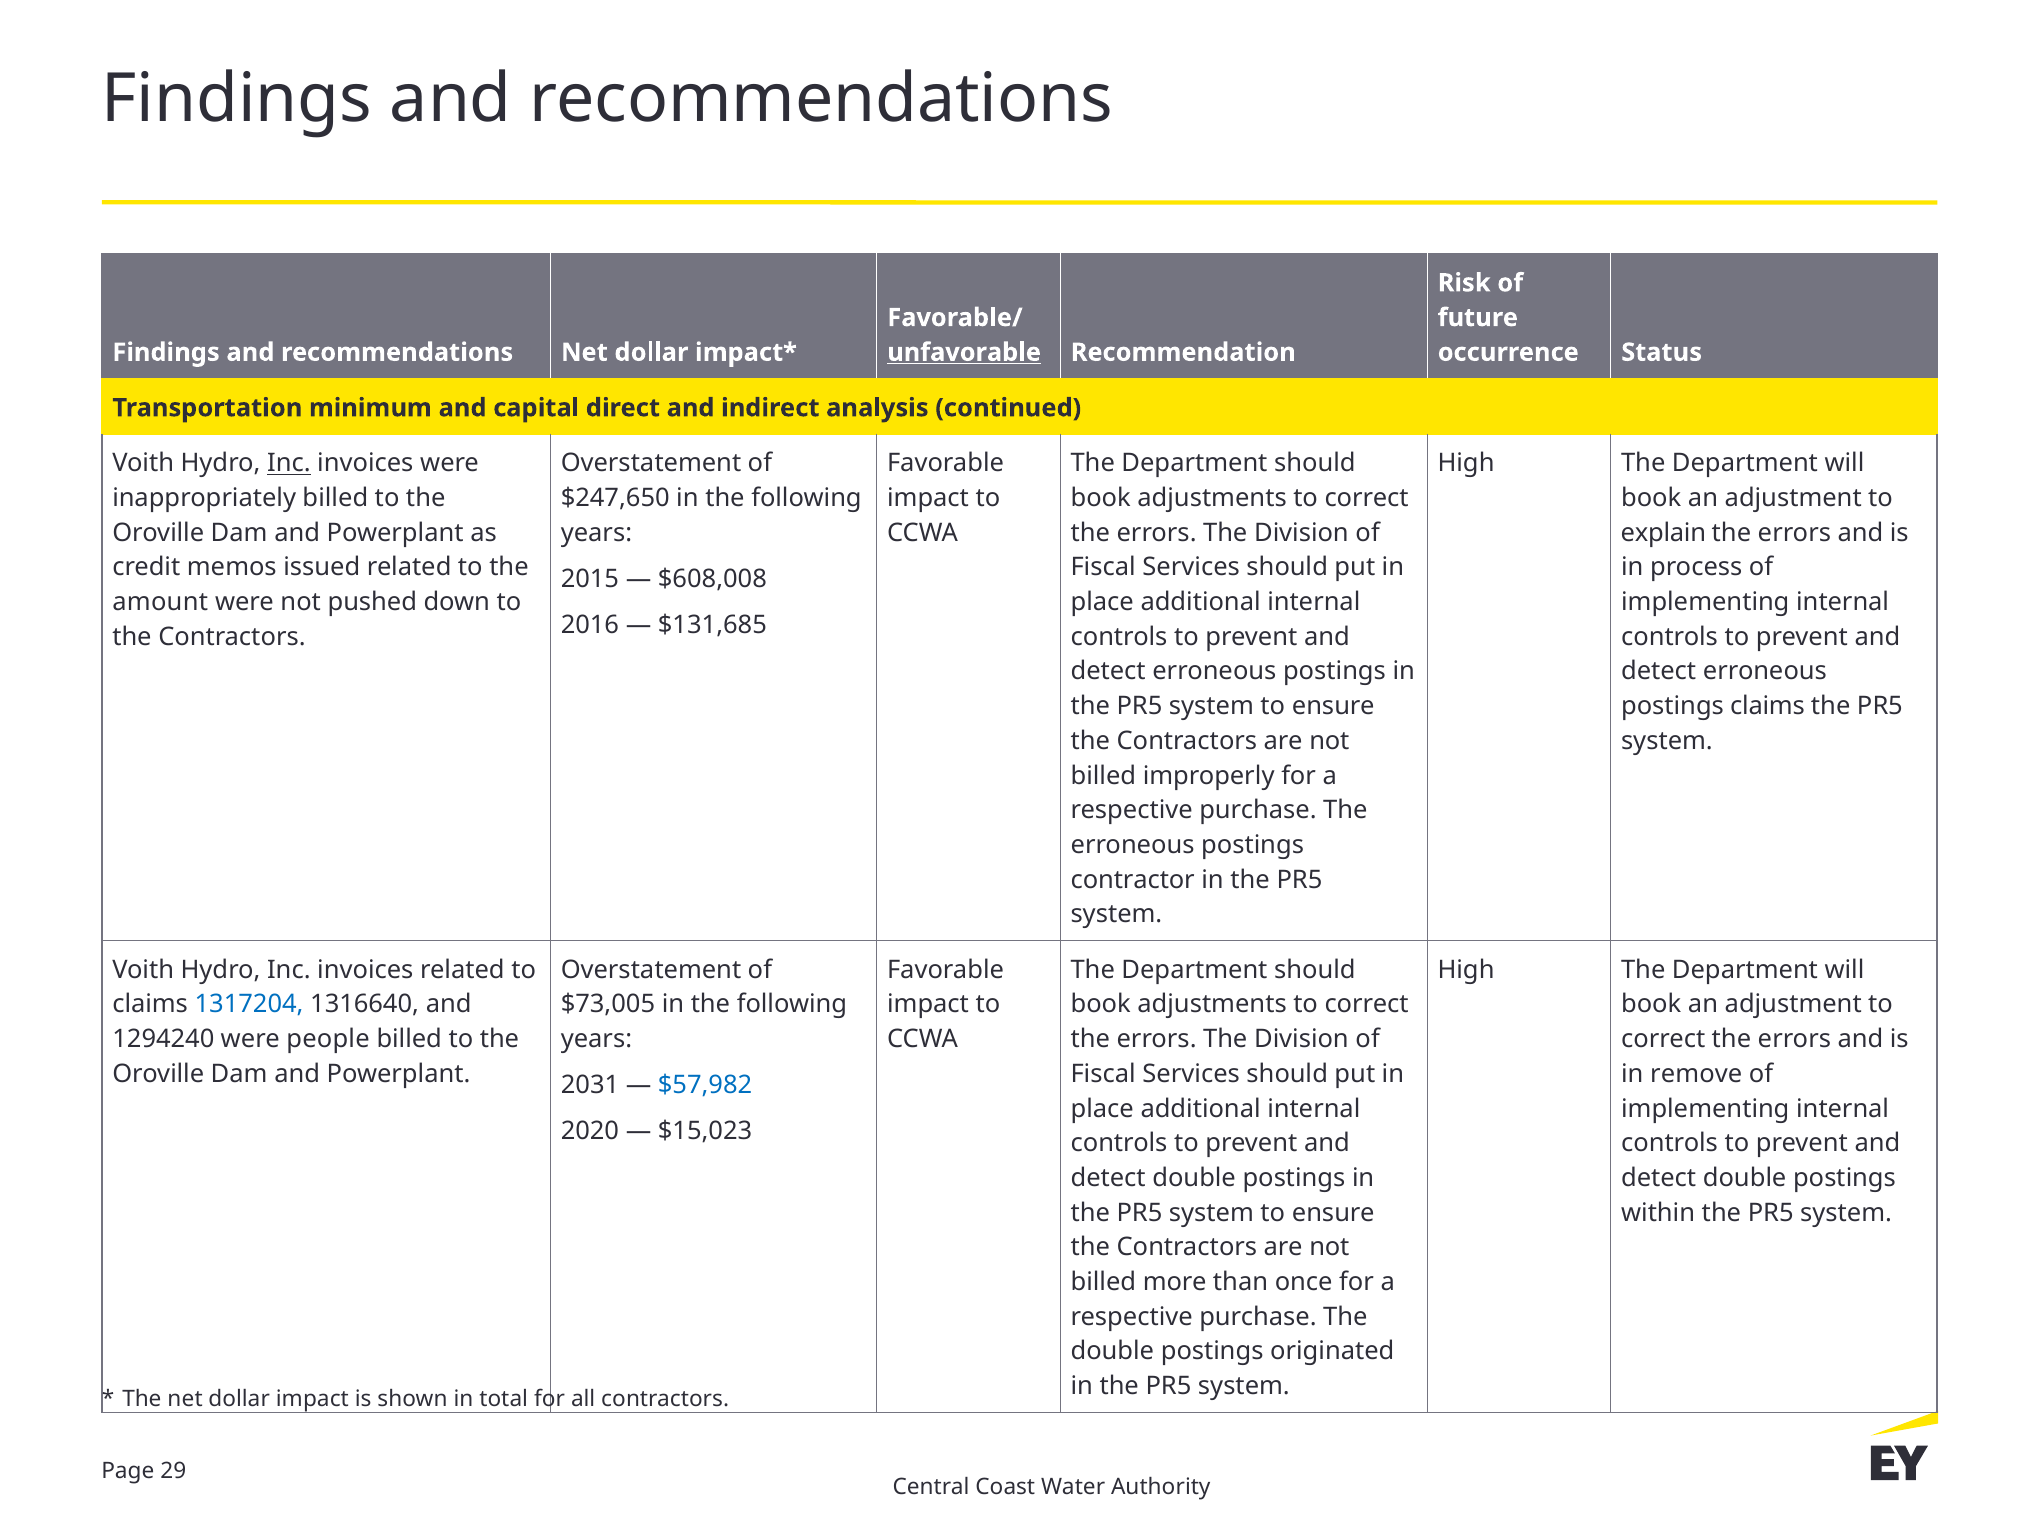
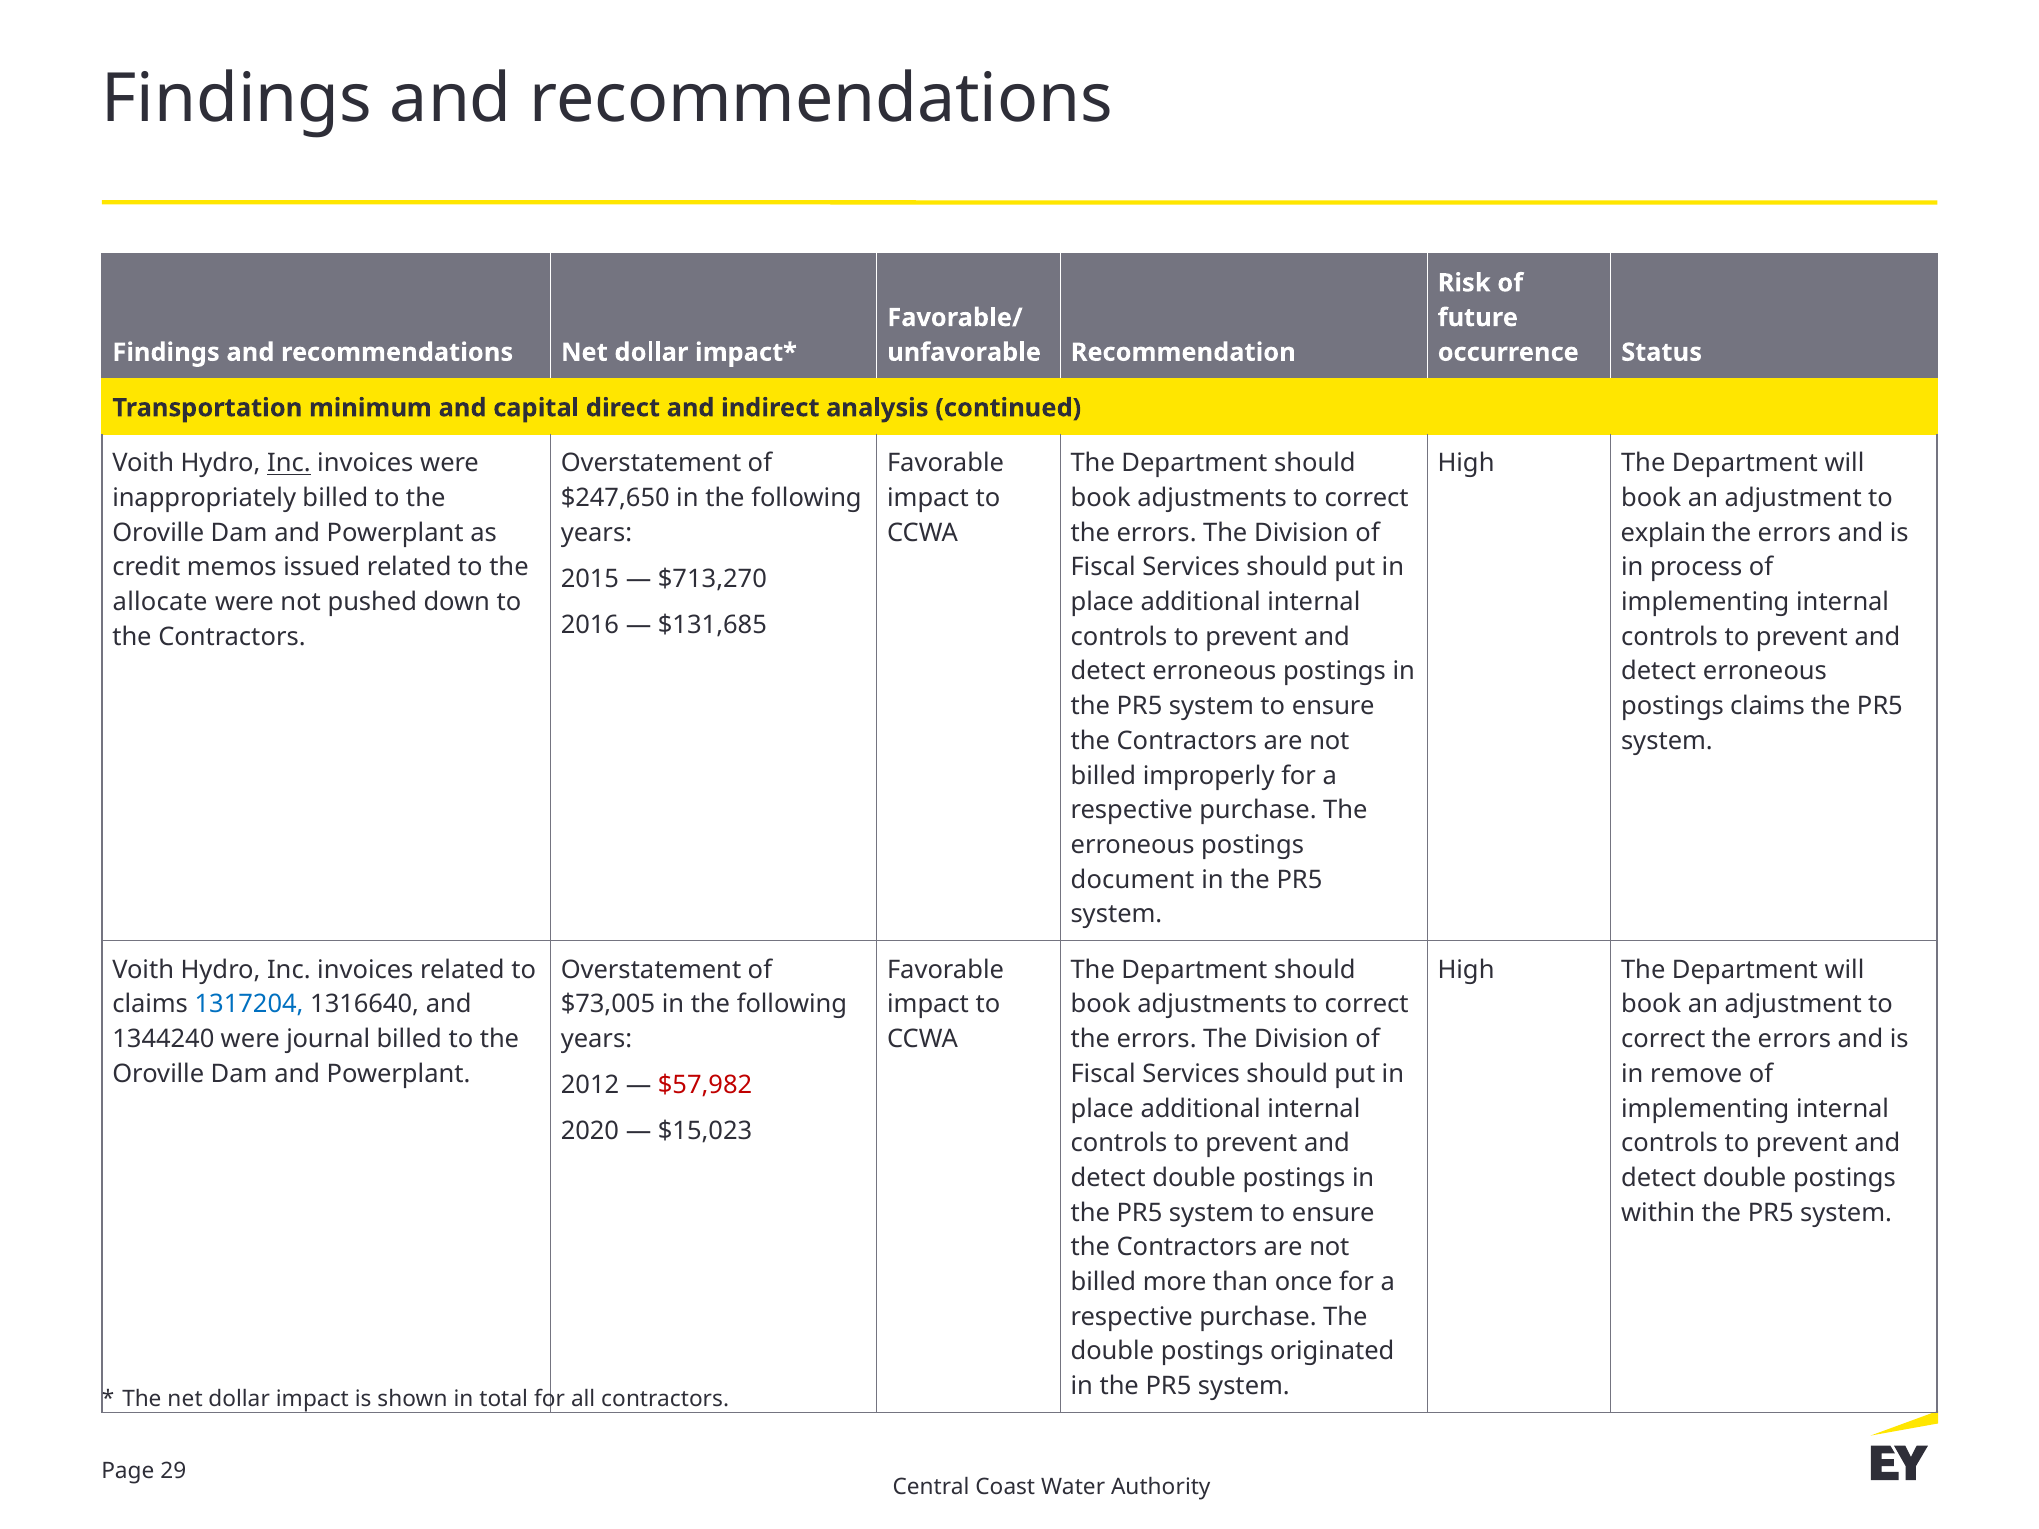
unfavorable underline: present -> none
$608,008: $608,008 -> $713,270
amount: amount -> allocate
contractor: contractor -> document
1294240: 1294240 -> 1344240
people: people -> journal
2031: 2031 -> 2012
$57,982 colour: blue -> red
